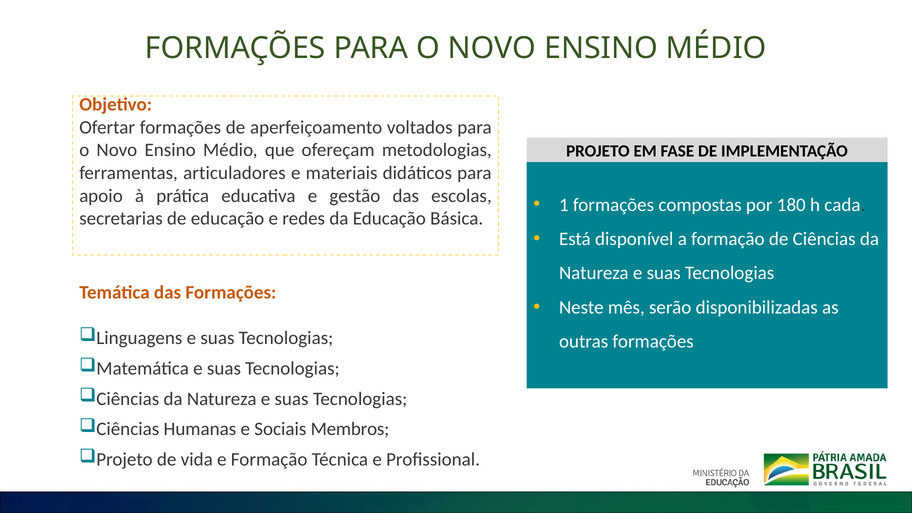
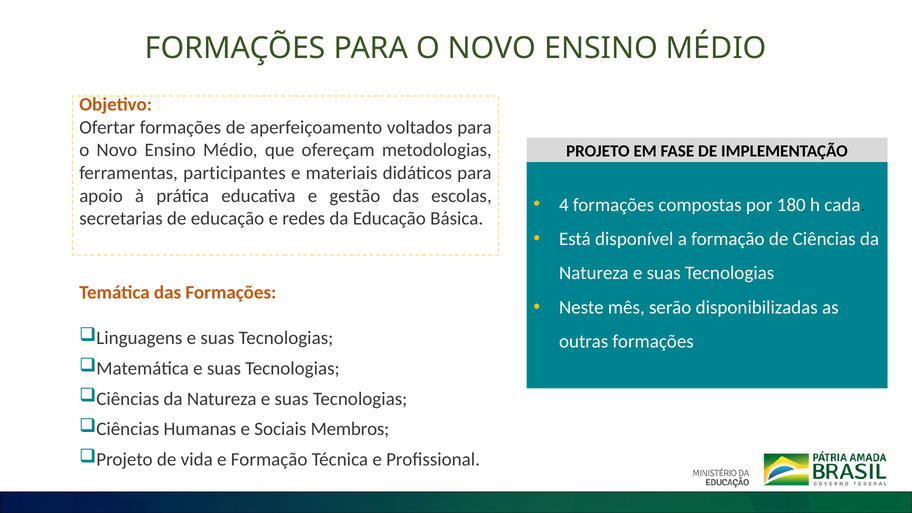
articuladores: articuladores -> participantes
1: 1 -> 4
